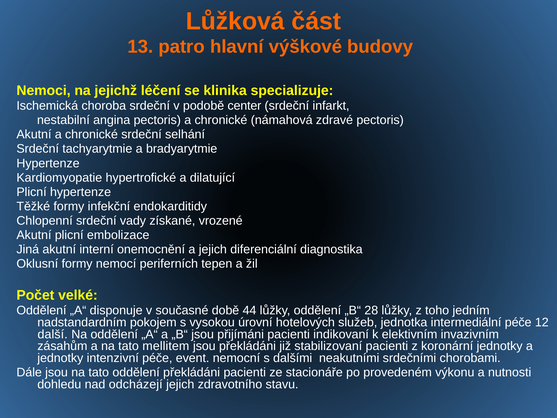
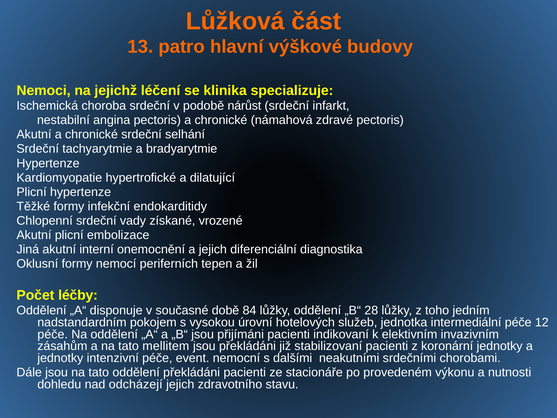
center: center -> nárůst
velké: velké -> léčby
44: 44 -> 84
další at (53, 334): další -> péče
